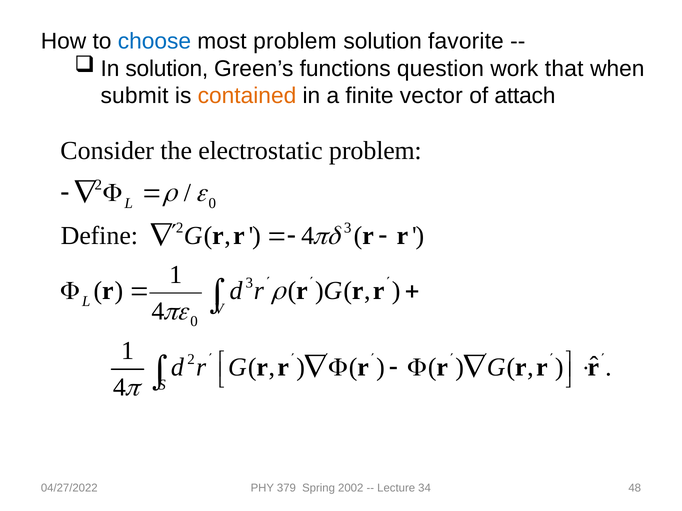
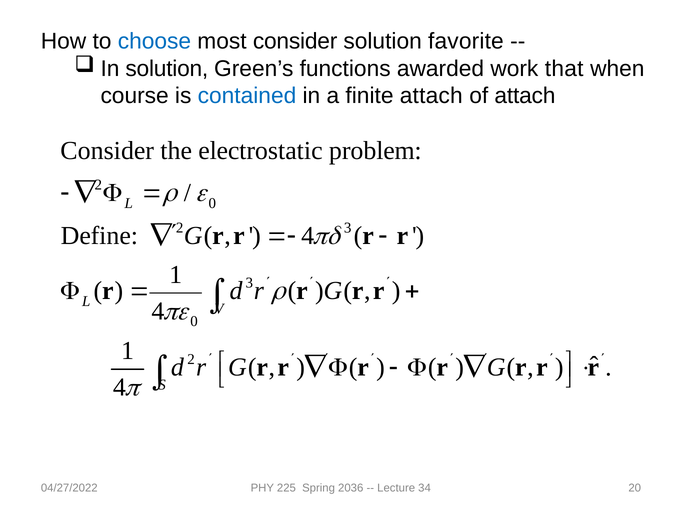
most problem: problem -> consider
question: question -> awarded
submit: submit -> course
contained colour: orange -> blue
finite vector: vector -> attach
379: 379 -> 225
2002: 2002 -> 2036
48: 48 -> 20
